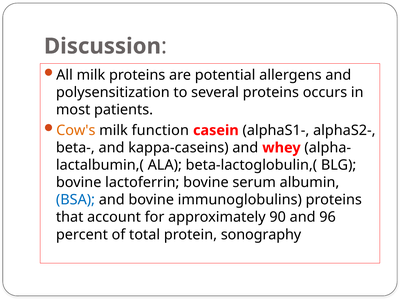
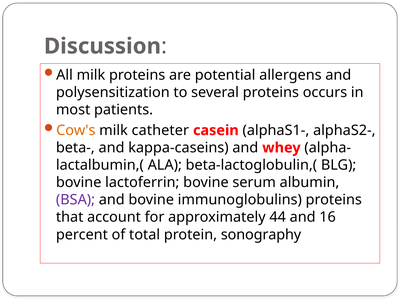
function: function -> catheter
BSA colour: blue -> purple
90: 90 -> 44
96: 96 -> 16
